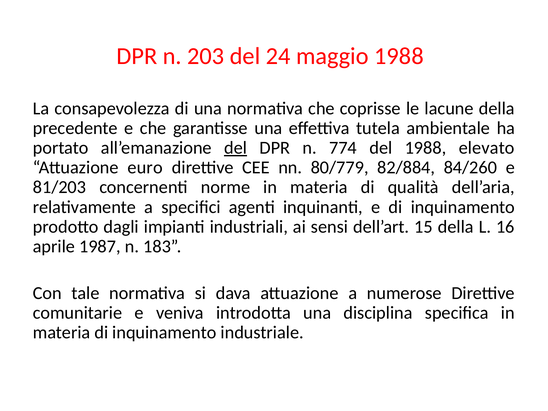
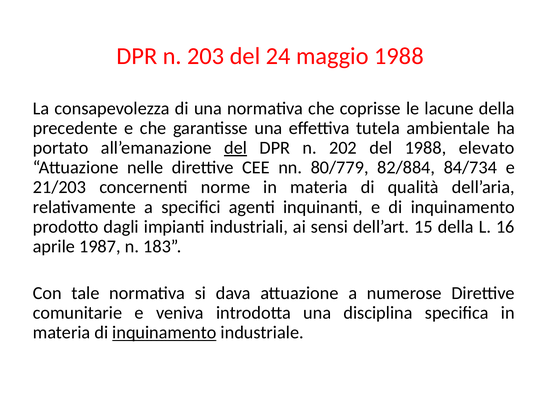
774: 774 -> 202
euro: euro -> nelle
84/260: 84/260 -> 84/734
81/203: 81/203 -> 21/203
inquinamento at (164, 333) underline: none -> present
